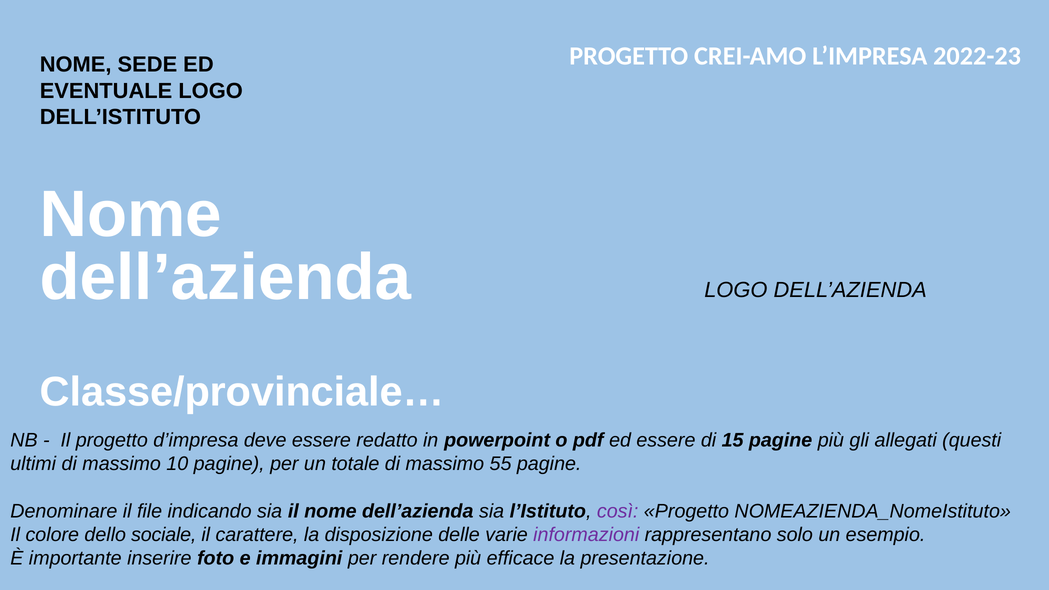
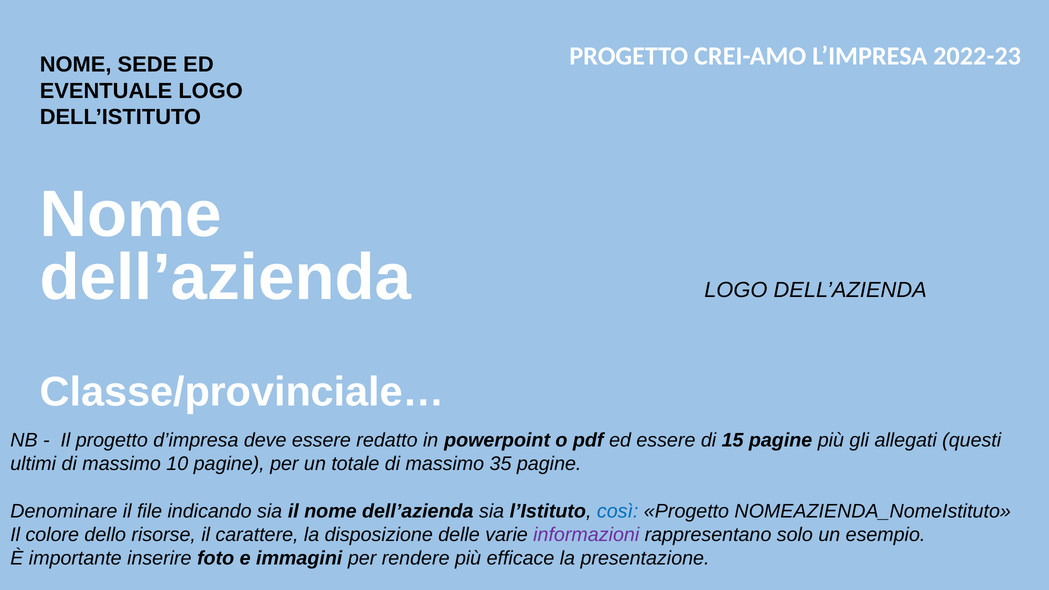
55: 55 -> 35
così colour: purple -> blue
sociale: sociale -> risorse
